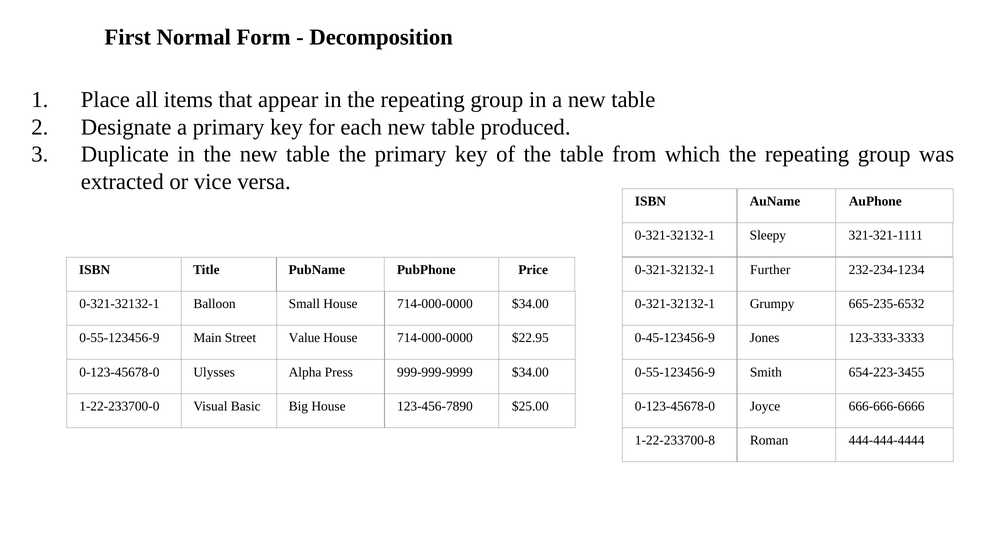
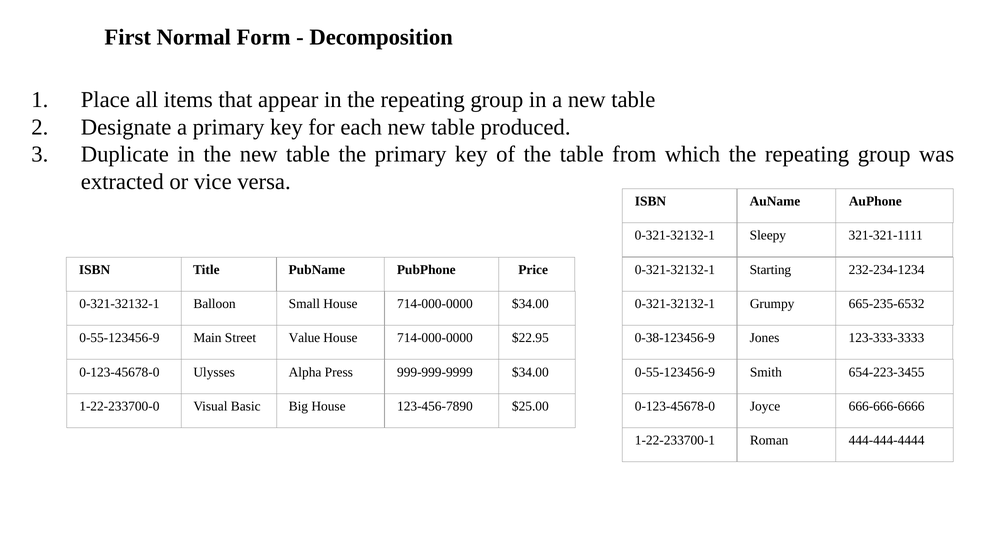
Further: Further -> Starting
0-45-123456-9: 0-45-123456-9 -> 0-38-123456-9
1-22-233700-8: 1-22-233700-8 -> 1-22-233700-1
